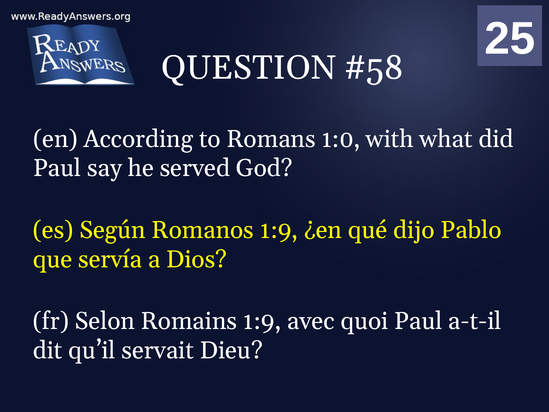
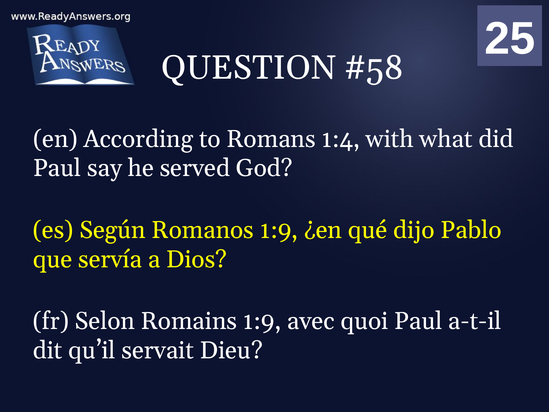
1:0: 1:0 -> 1:4
